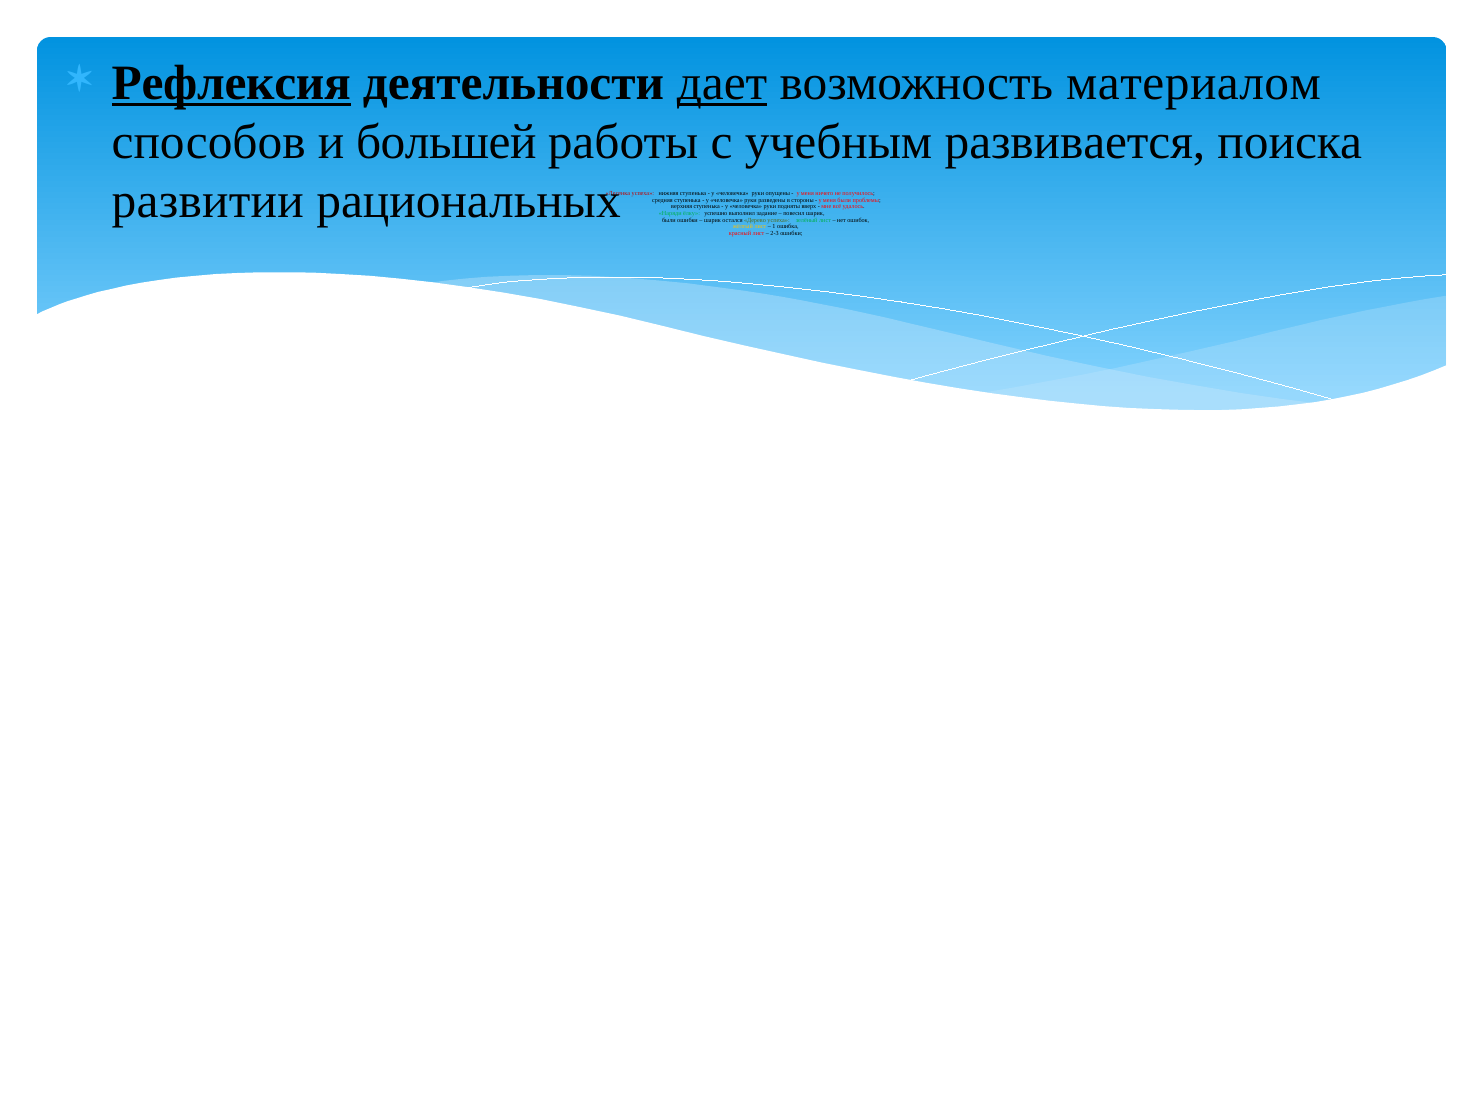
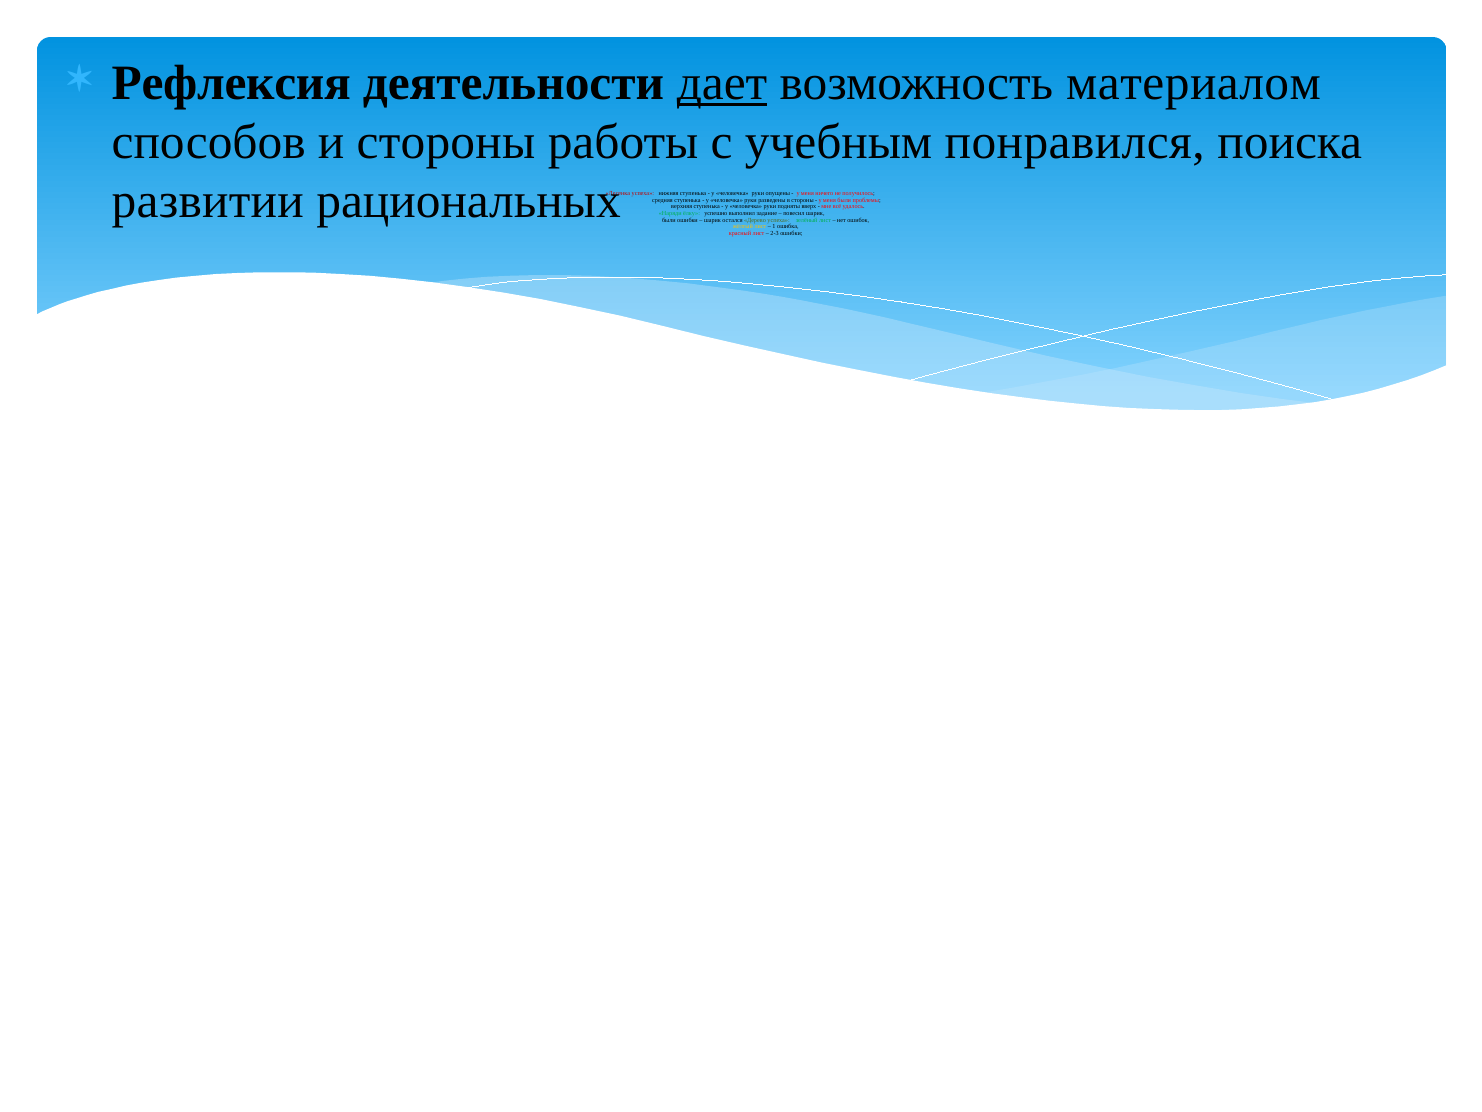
Рефлексия underline: present -> none
и большей: большей -> стороны
развивается: развивается -> понравился
